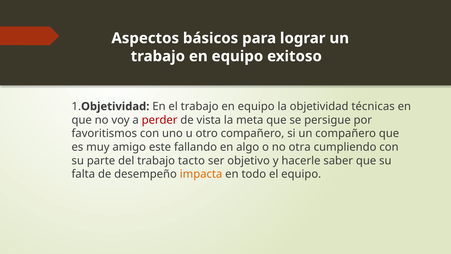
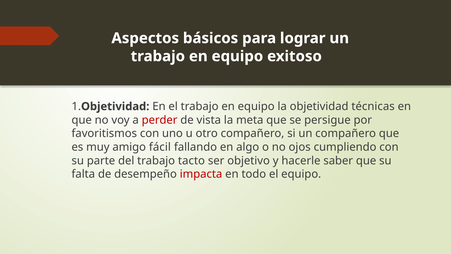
este: este -> fácil
otra: otra -> ojos
impacta colour: orange -> red
